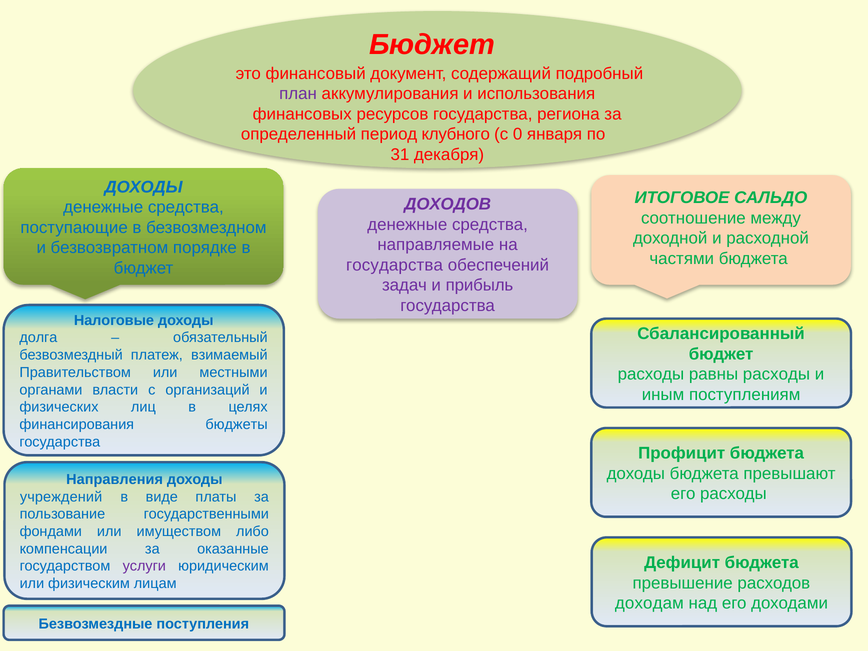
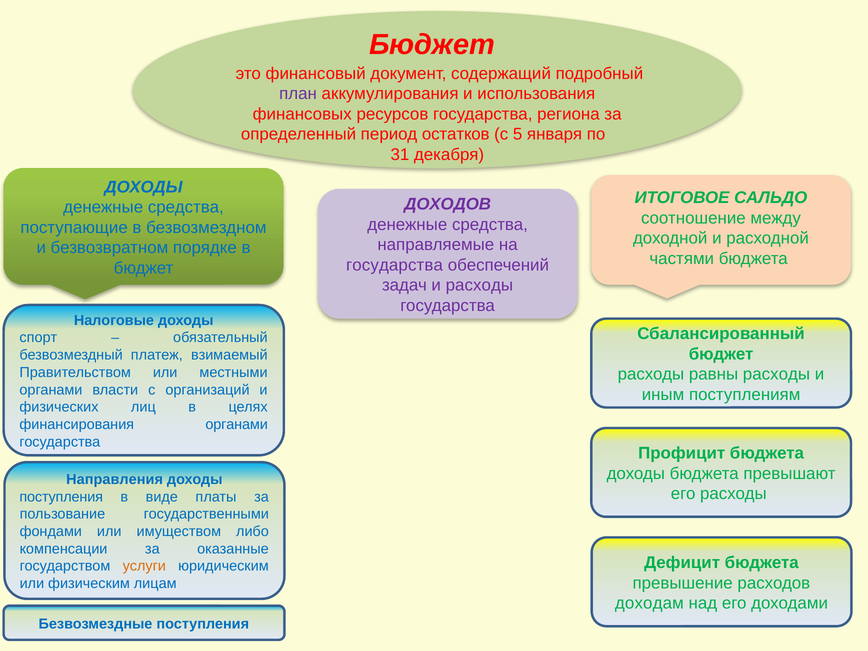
клубного: клубного -> остатков
0: 0 -> 5
и прибыль: прибыль -> расходы
долга: долга -> спорт
финансирования бюджеты: бюджеты -> органами
учреждений at (61, 497): учреждений -> поступления
услуги colour: purple -> orange
